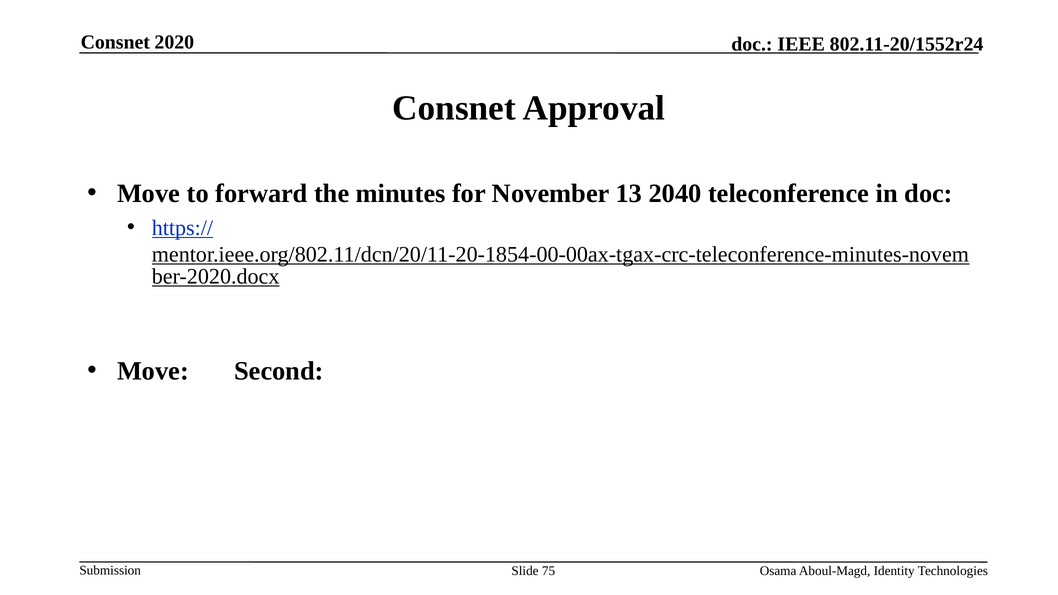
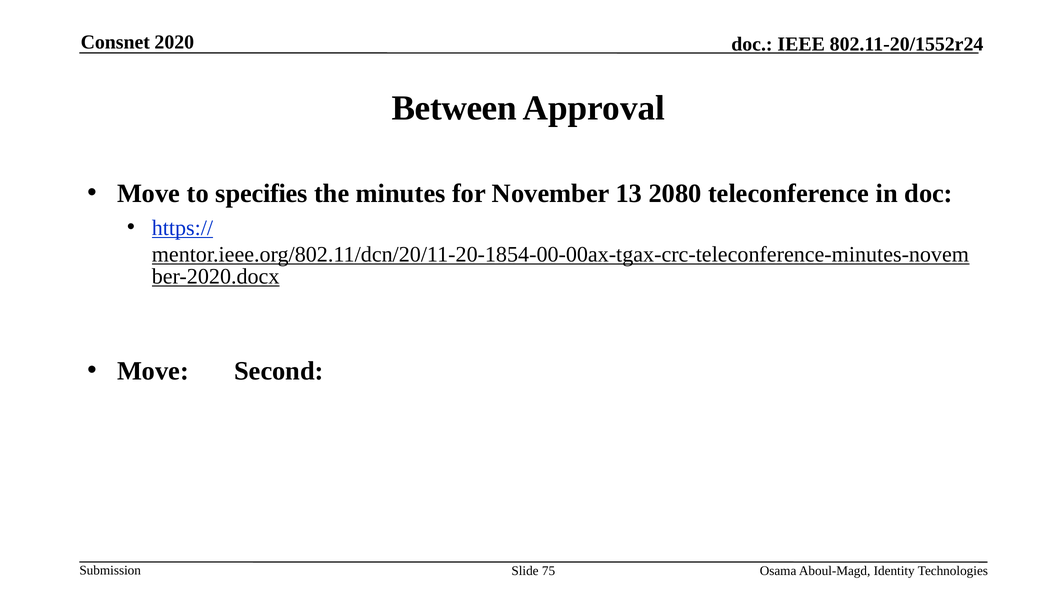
Consnet at (454, 108): Consnet -> Between
forward: forward -> specifies
2040: 2040 -> 2080
